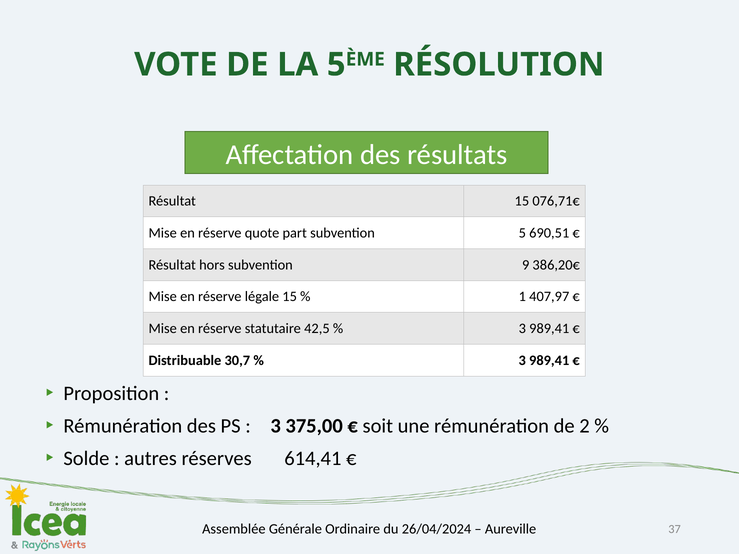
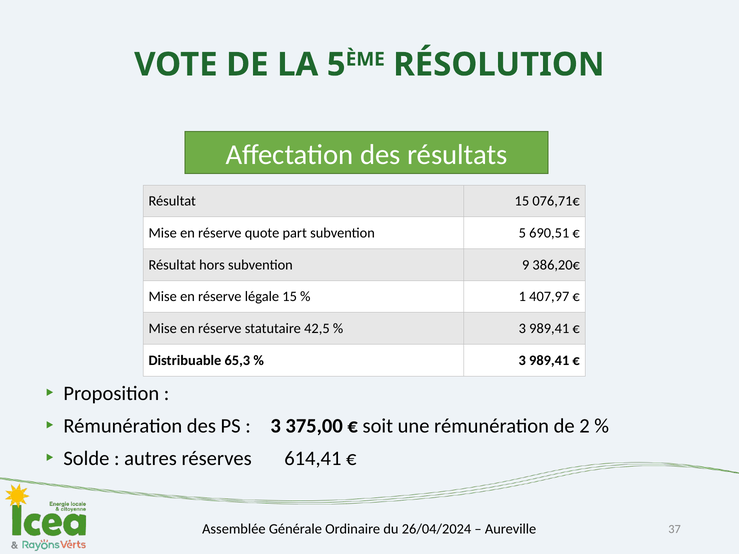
30,7: 30,7 -> 65,3
